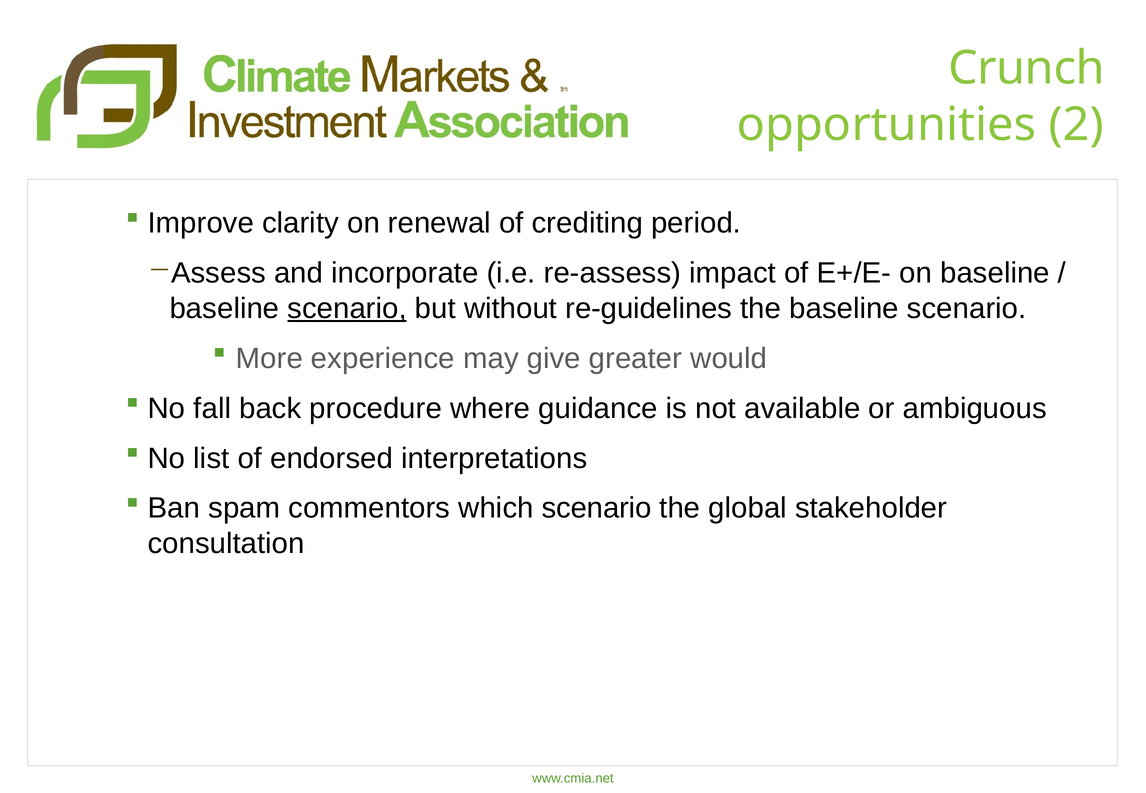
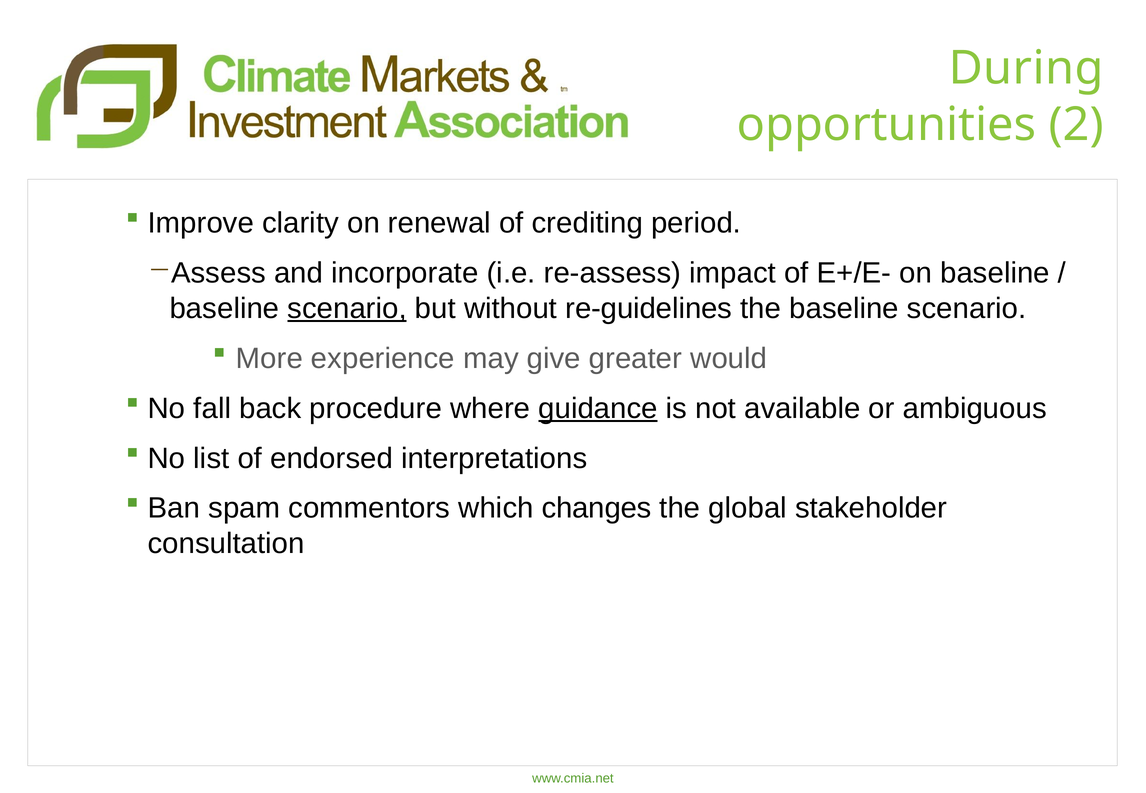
Crunch: Crunch -> During
guidance underline: none -> present
which scenario: scenario -> changes
